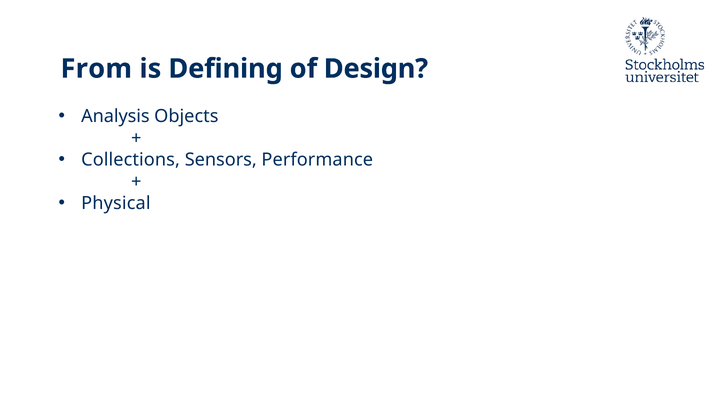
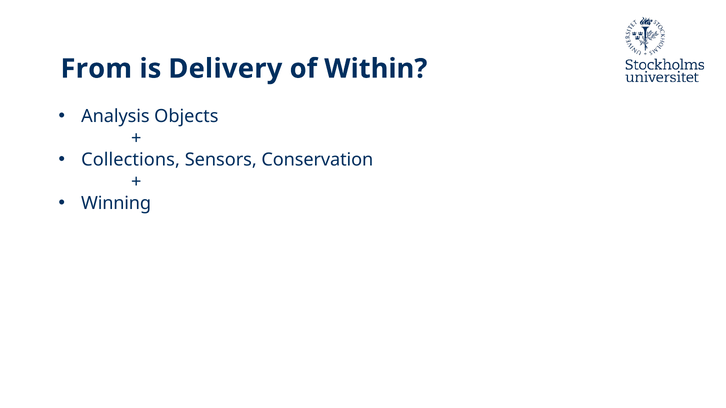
Defining: Defining -> Delivery
Design: Design -> Within
Performance: Performance -> Conservation
Physical: Physical -> Winning
